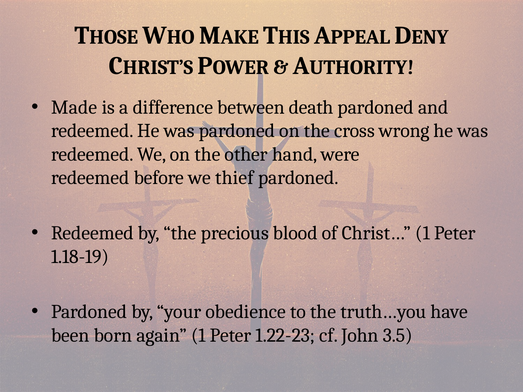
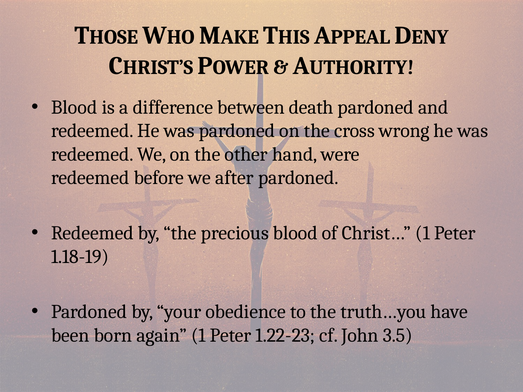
Made at (74, 107): Made -> Blood
thief: thief -> after
